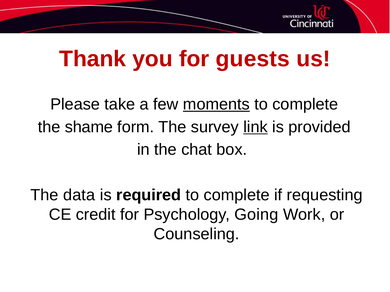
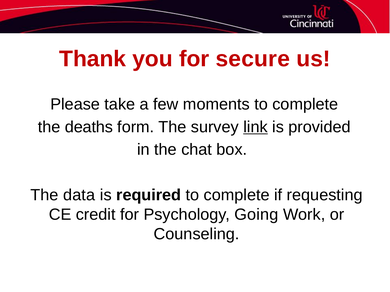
guests: guests -> secure
moments underline: present -> none
shame: shame -> deaths
